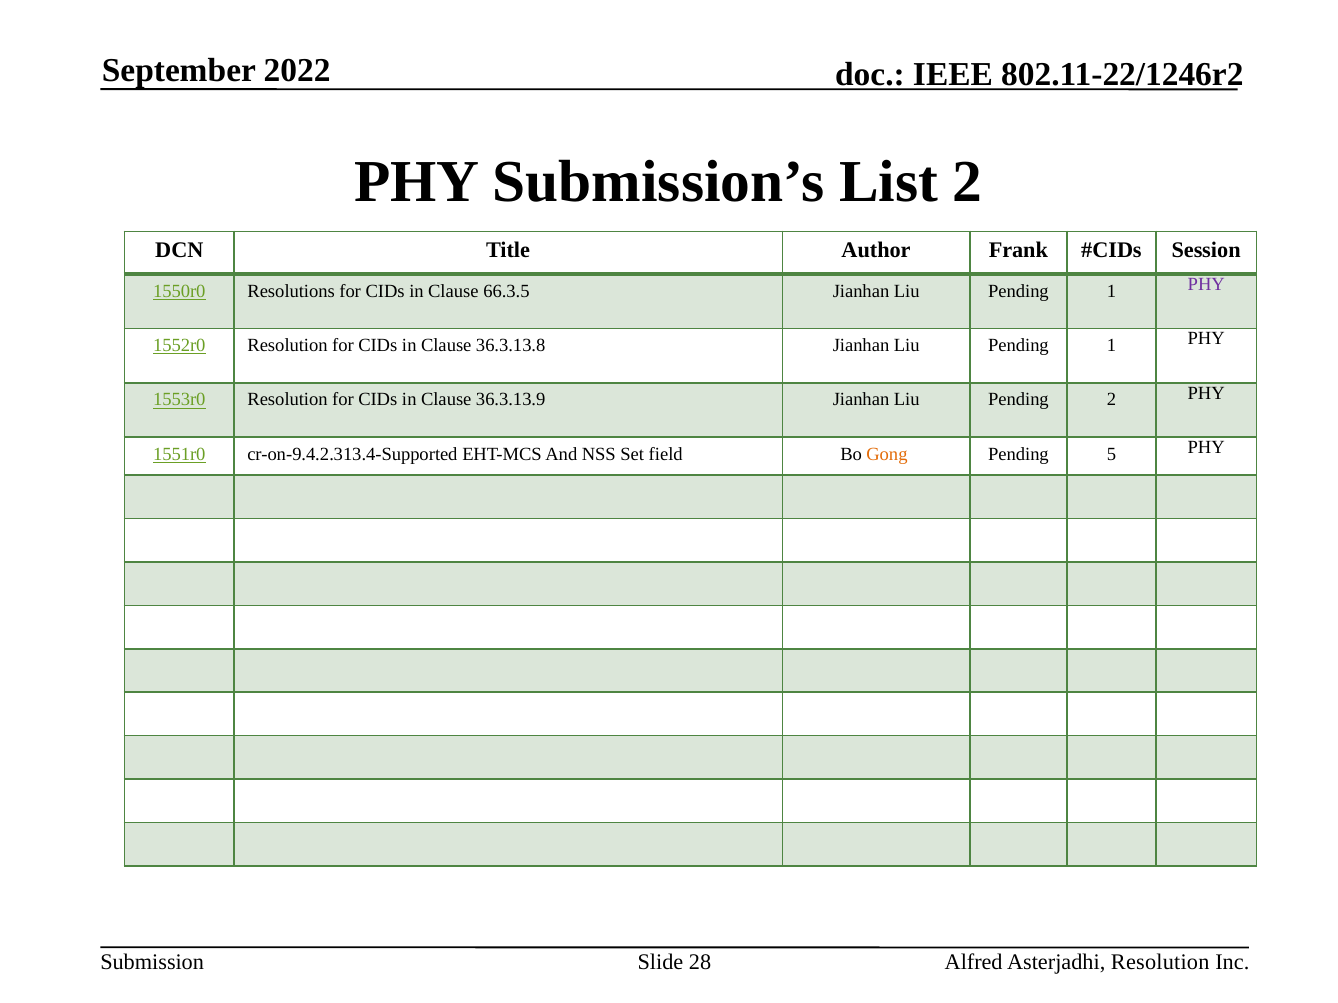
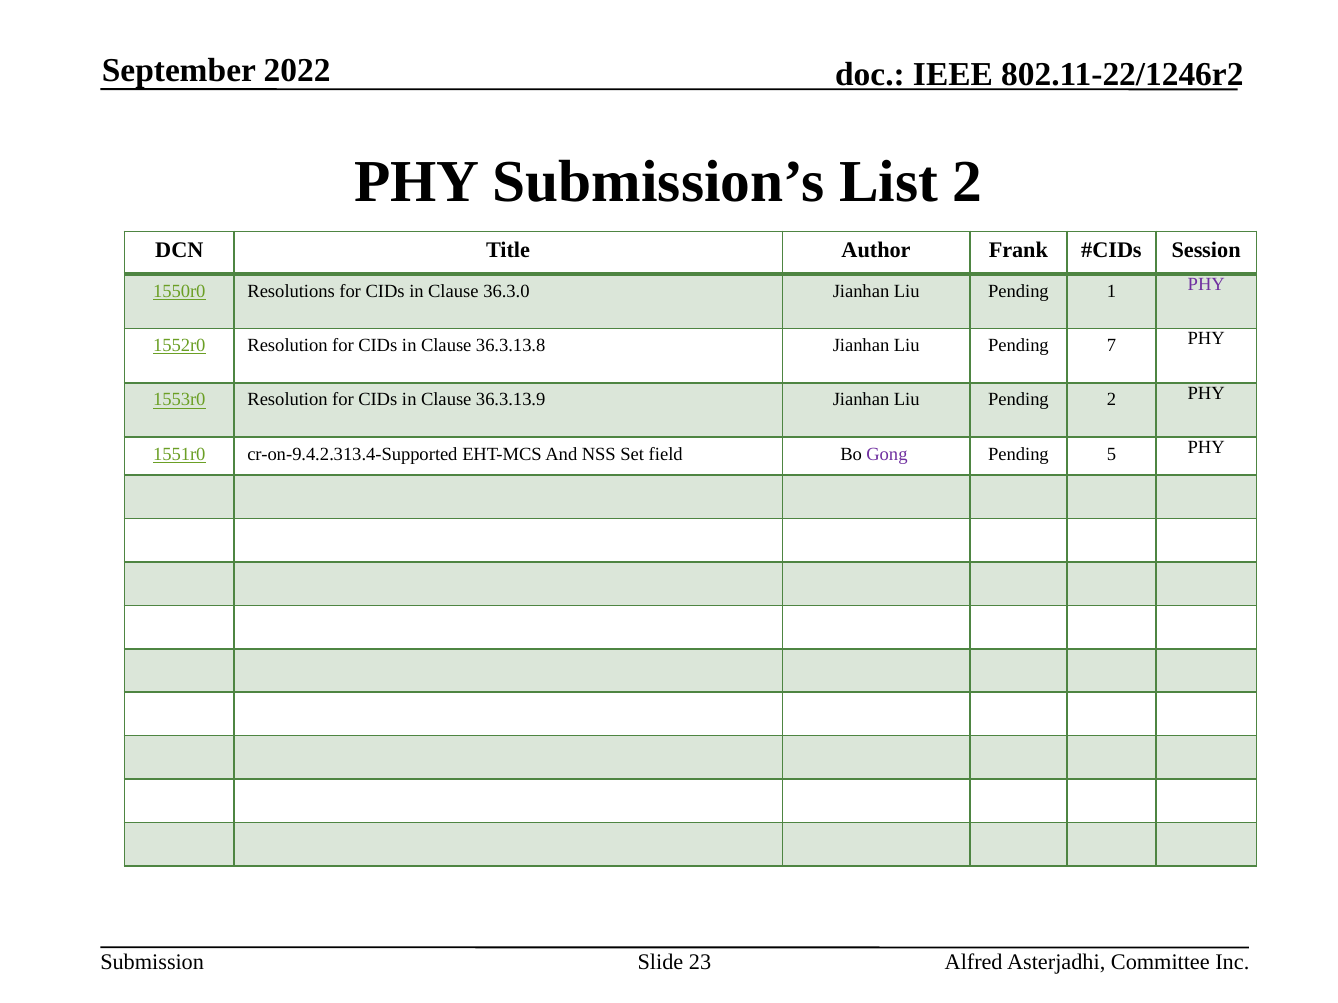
66.3.5: 66.3.5 -> 36.3.0
1 at (1112, 346): 1 -> 7
Gong colour: orange -> purple
28: 28 -> 23
Asterjadhi Resolution: Resolution -> Committee
